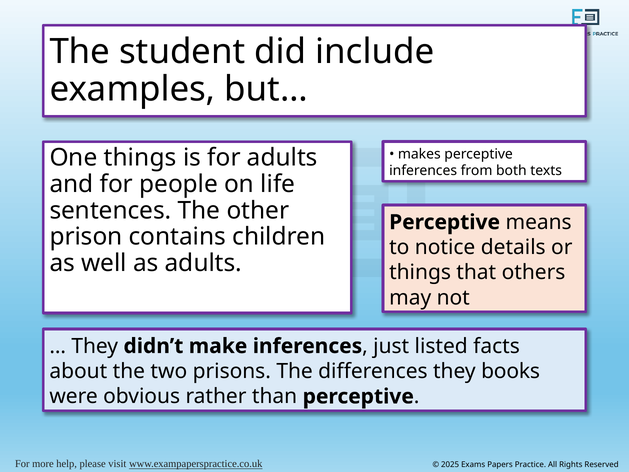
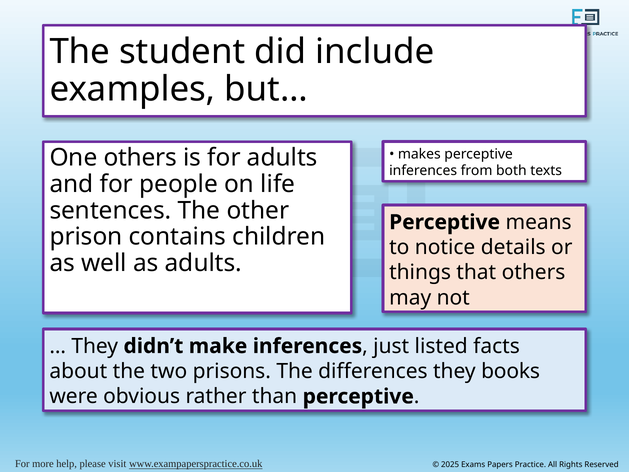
One things: things -> others
